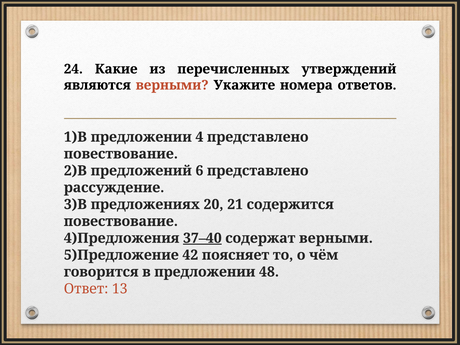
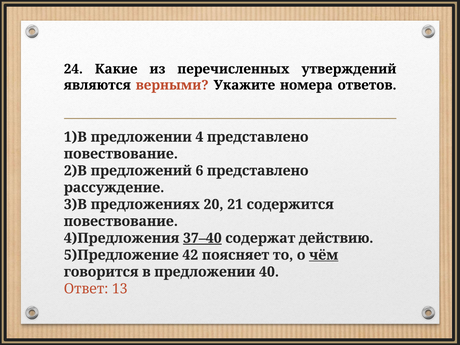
содержат верными: верными -> действию
чём underline: none -> present
48: 48 -> 40
